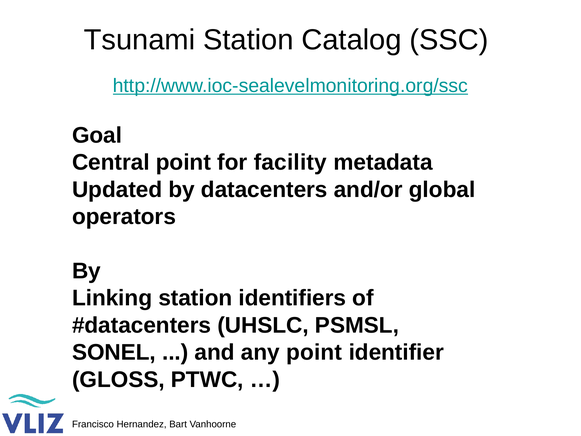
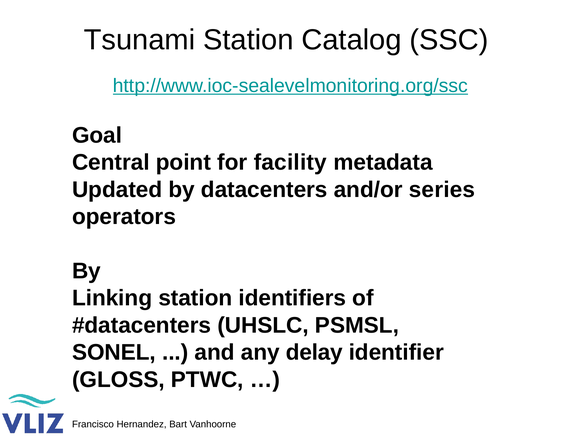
global: global -> series
any point: point -> delay
